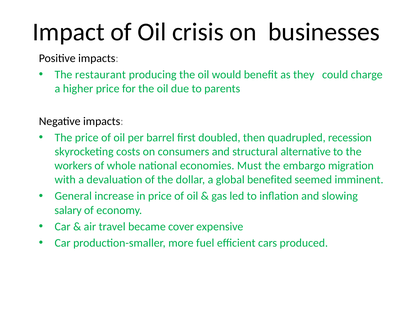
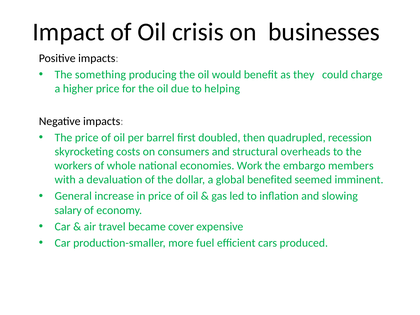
restaurant: restaurant -> something
parents: parents -> helping
alternative: alternative -> overheads
Must: Must -> Work
migration: migration -> members
